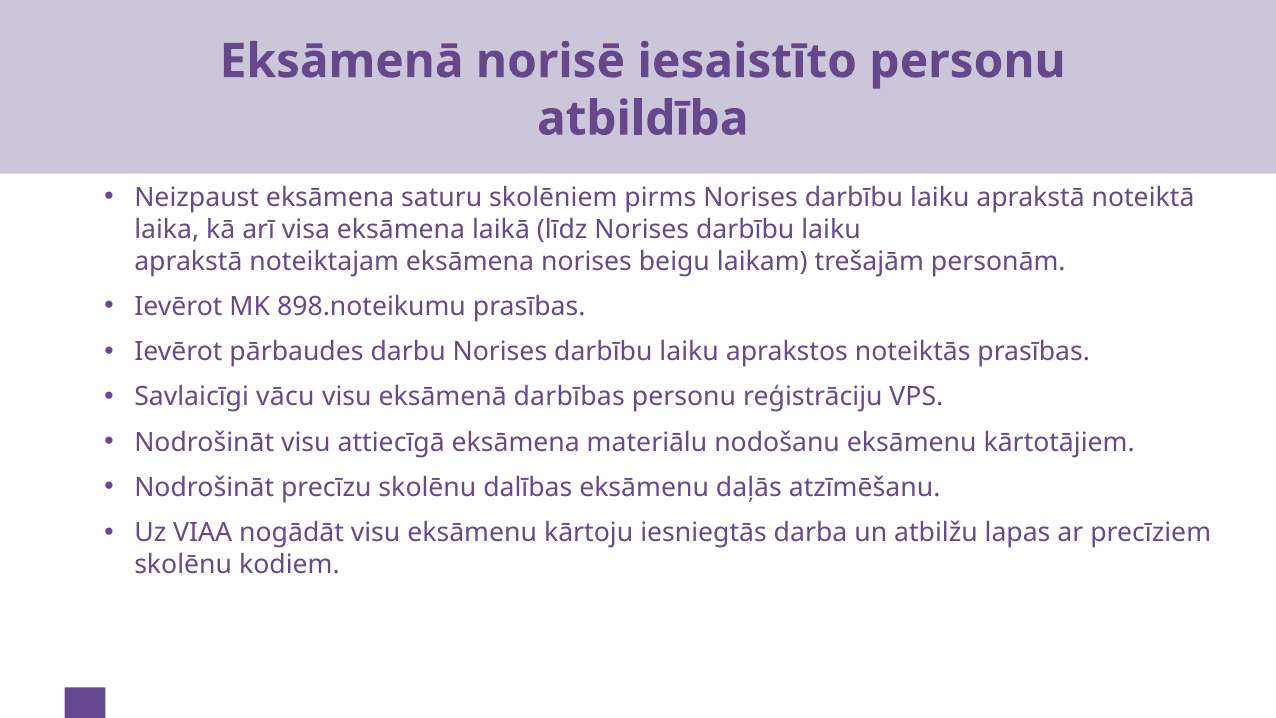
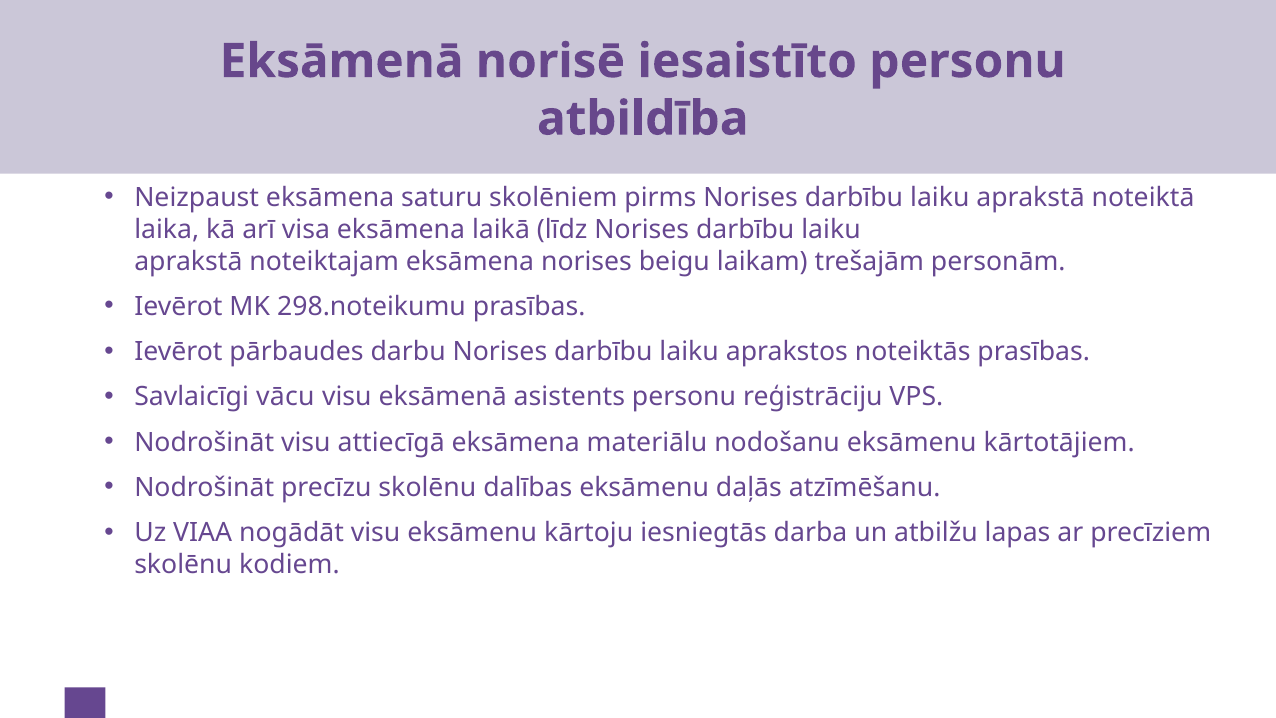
898.noteikumu: 898.noteikumu -> 298.noteikumu
darbības: darbības -> asistents
